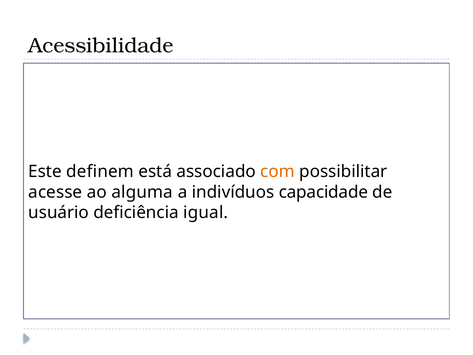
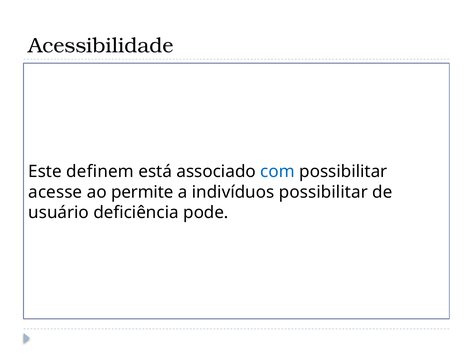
com colour: orange -> blue
alguma: alguma -> permite
indivíduos capacidade: capacidade -> possibilitar
igual: igual -> pode
